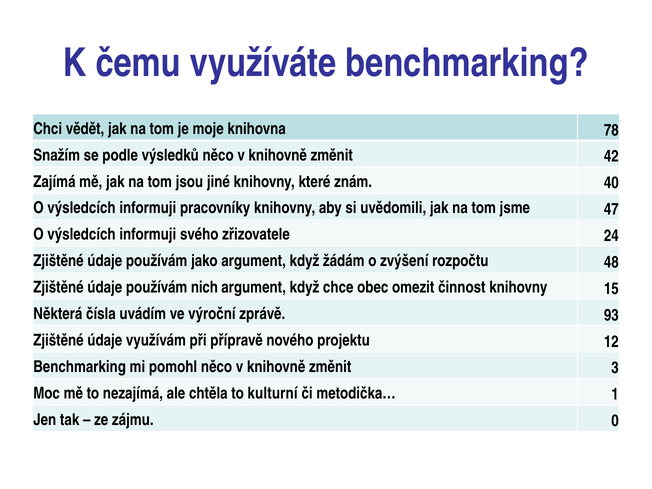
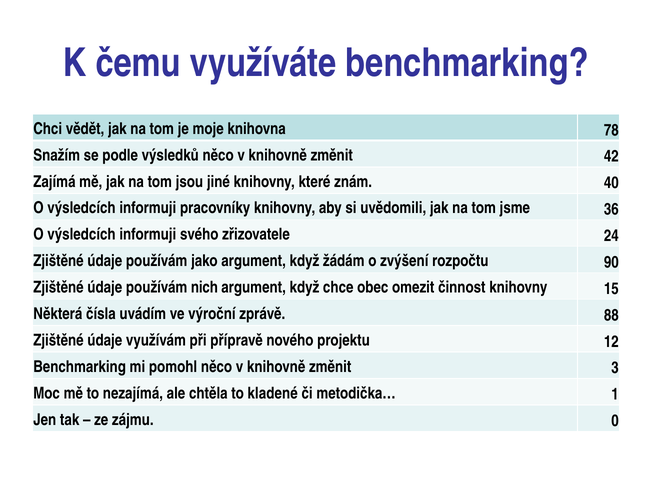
47: 47 -> 36
48: 48 -> 90
93: 93 -> 88
kulturní: kulturní -> kladené
